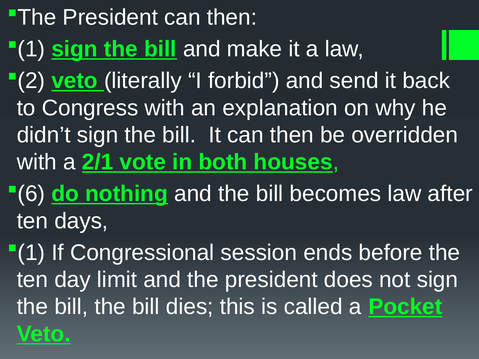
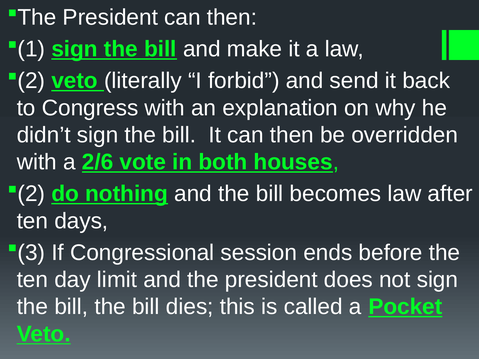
2/1: 2/1 -> 2/6
6 at (31, 194): 6 -> 2
1 at (31, 253): 1 -> 3
